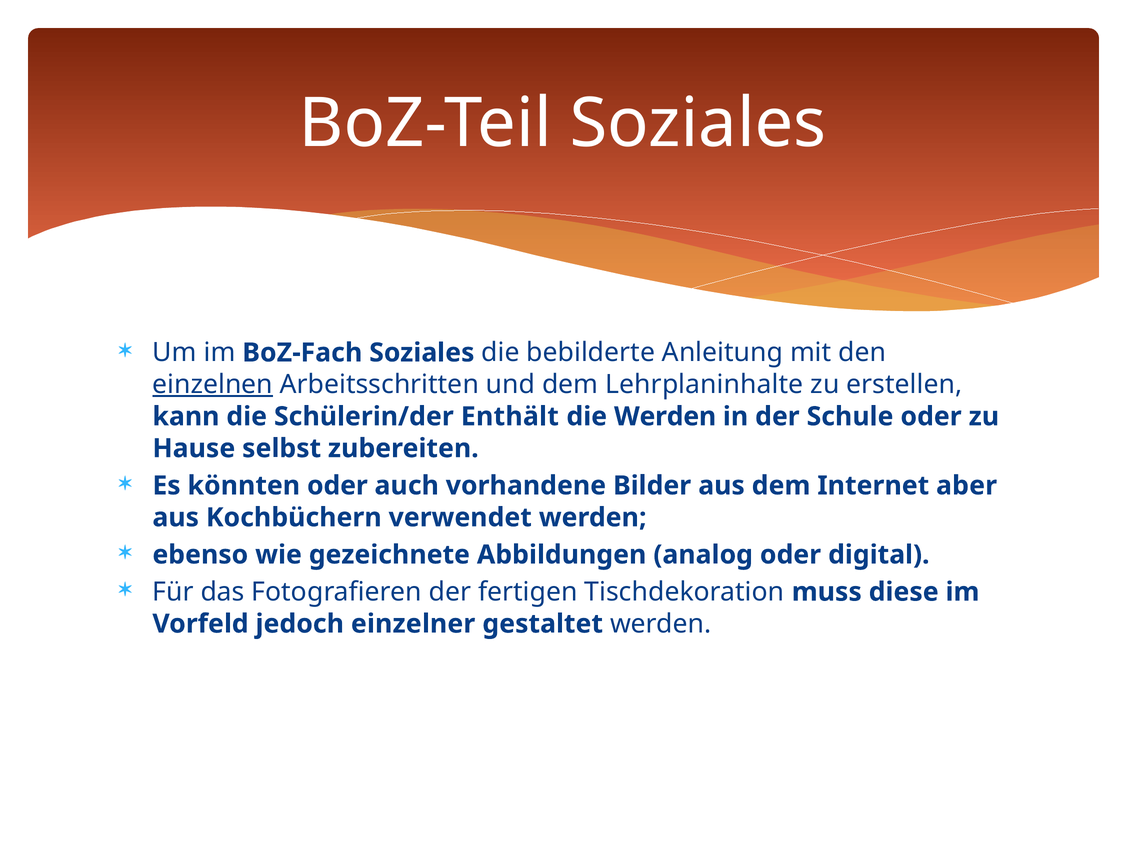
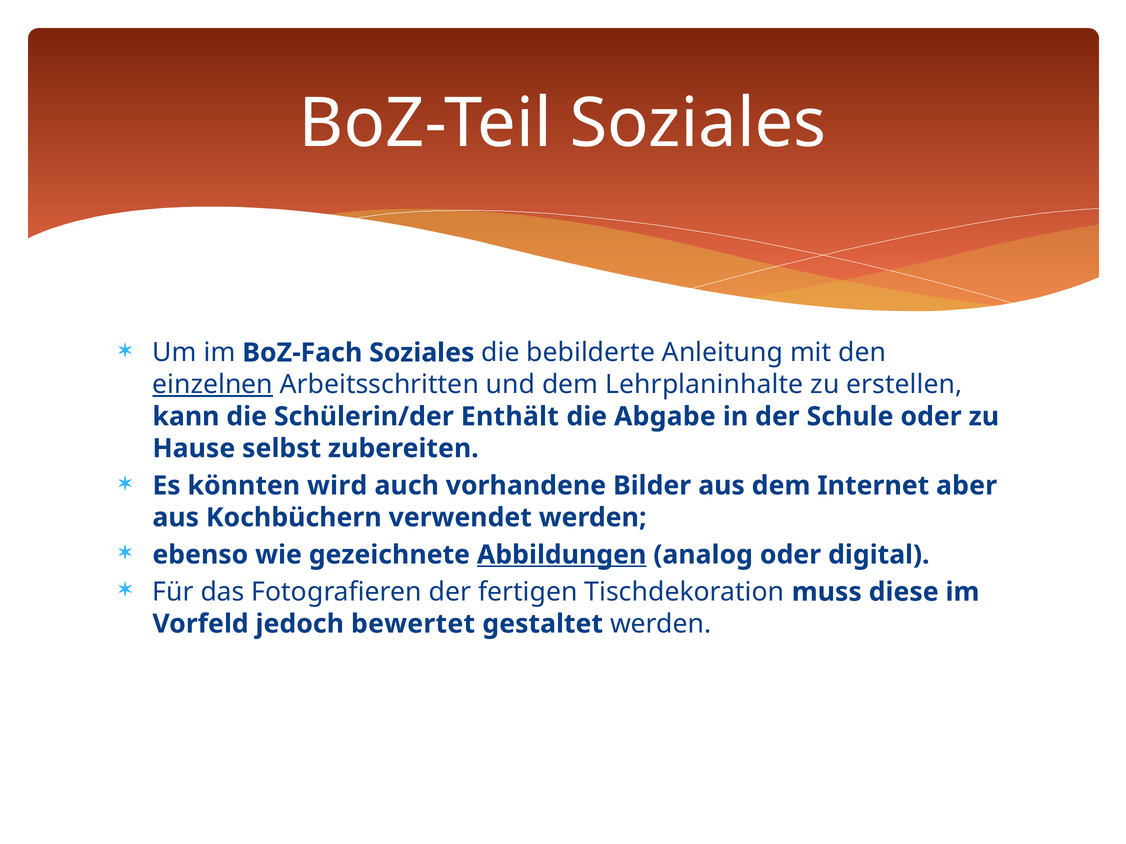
die Werden: Werden -> Abgabe
könnten oder: oder -> wird
Abbildungen underline: none -> present
einzelner: einzelner -> bewertet
